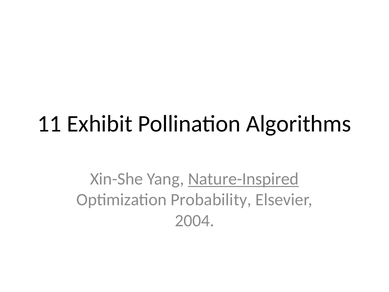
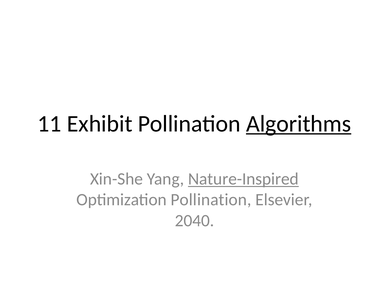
Algorithms underline: none -> present
Optimization Probability: Probability -> Pollination
2004: 2004 -> 2040
